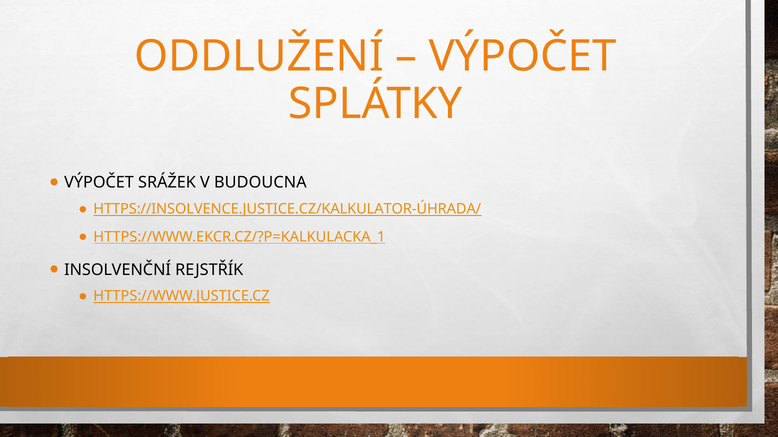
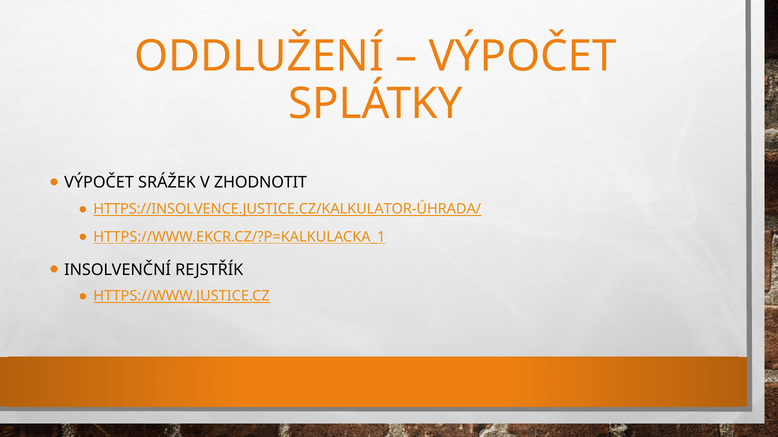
BUDOUCNA: BUDOUCNA -> ZHODNOTIT
